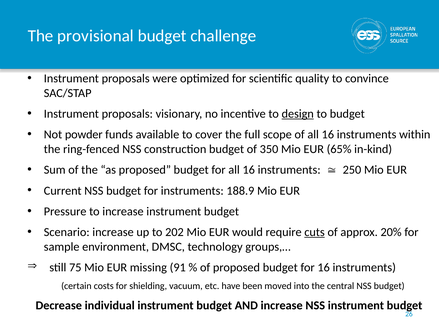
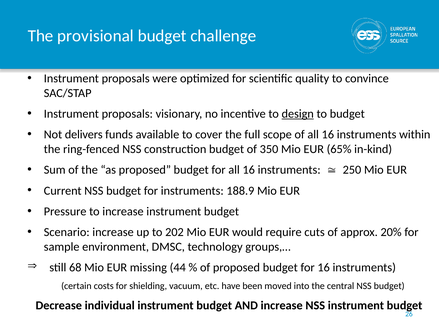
powder: powder -> delivers
cuts underline: present -> none
75: 75 -> 68
91: 91 -> 44
